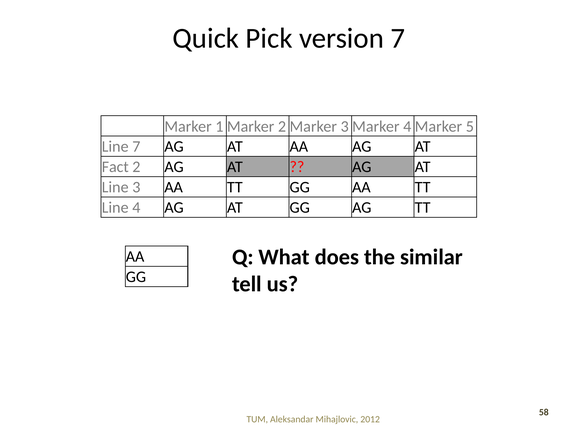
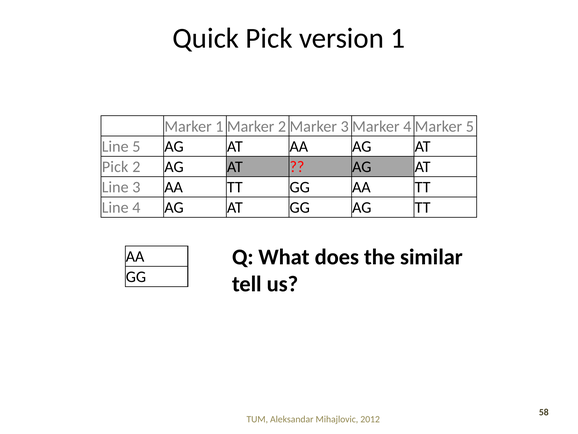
version 7: 7 -> 1
Line 7: 7 -> 5
Fact at (115, 167): Fact -> Pick
